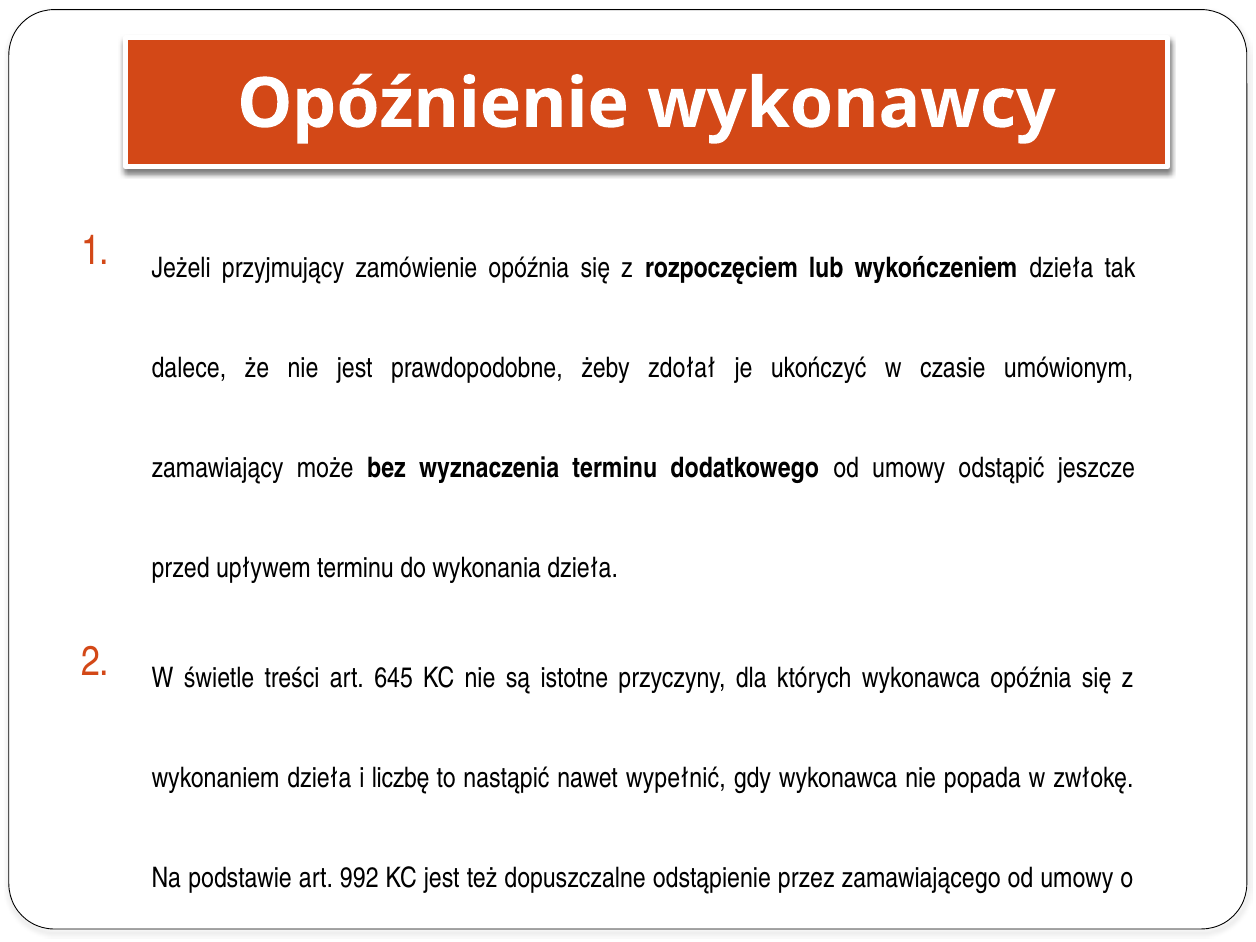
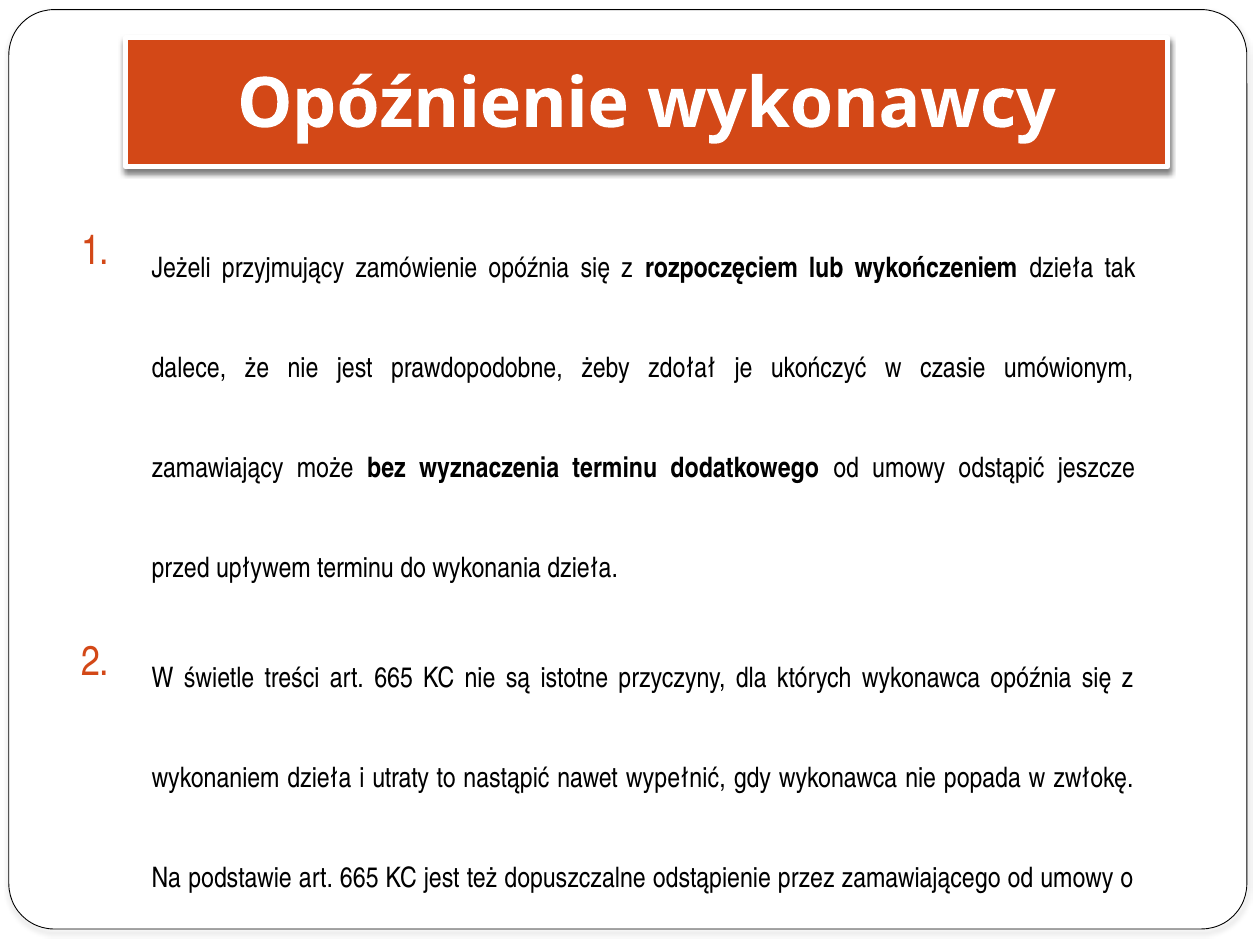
treści art 645: 645 -> 665
liczbę: liczbę -> utraty
podstawie art 992: 992 -> 665
